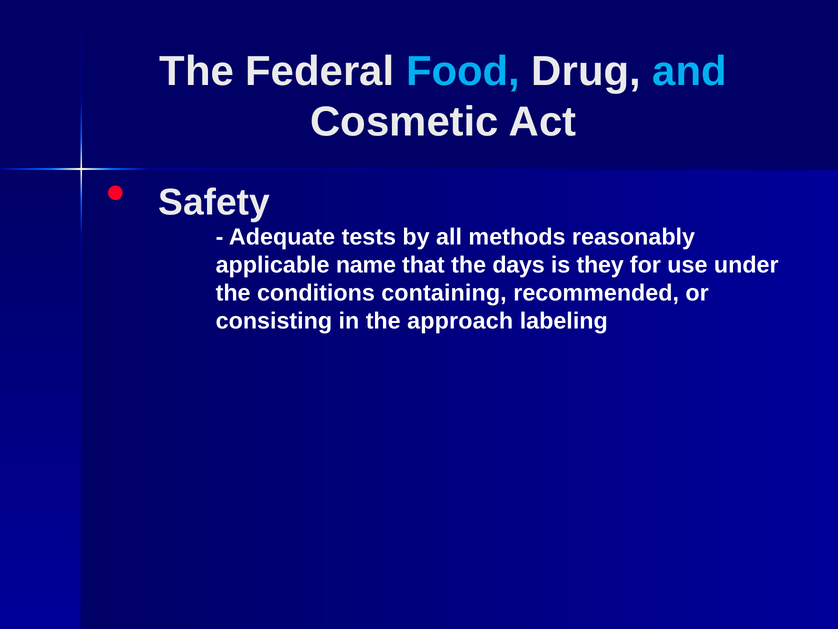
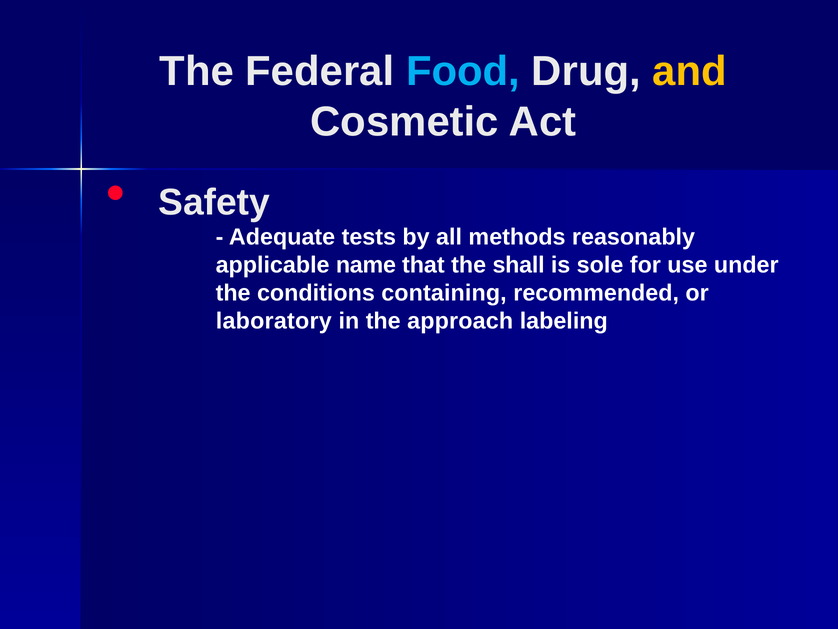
and colour: light blue -> yellow
days: days -> shall
they: they -> sole
consisting: consisting -> laboratory
